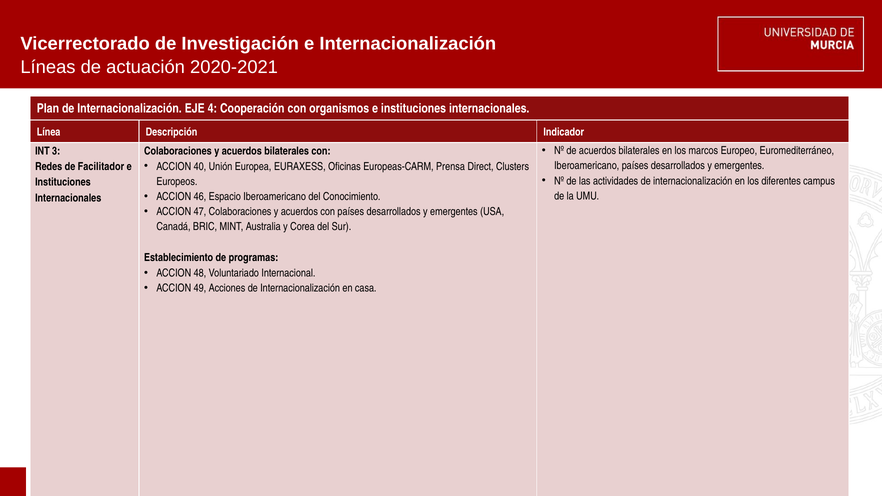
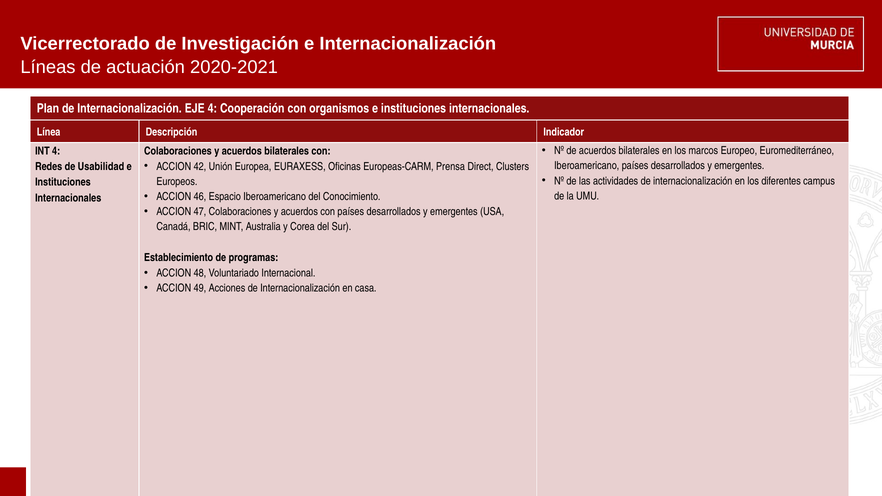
INT 3: 3 -> 4
40: 40 -> 42
Facilitador: Facilitador -> Usabilidad
